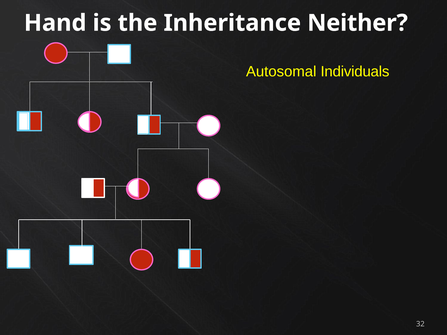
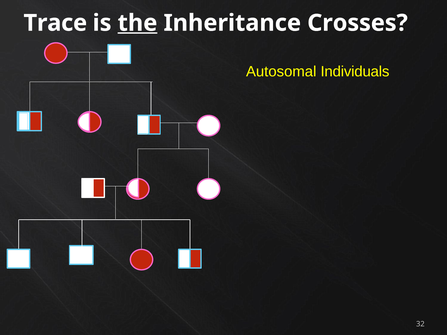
Hand: Hand -> Trace
the underline: none -> present
Neither: Neither -> Crosses
